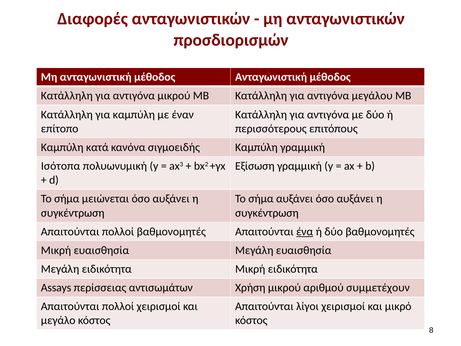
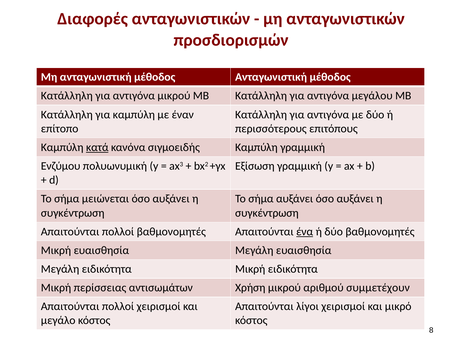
κατά underline: none -> present
Ισότοπα: Ισότοπα -> Ενζύμου
Assays at (56, 288): Assays -> Μικρή
